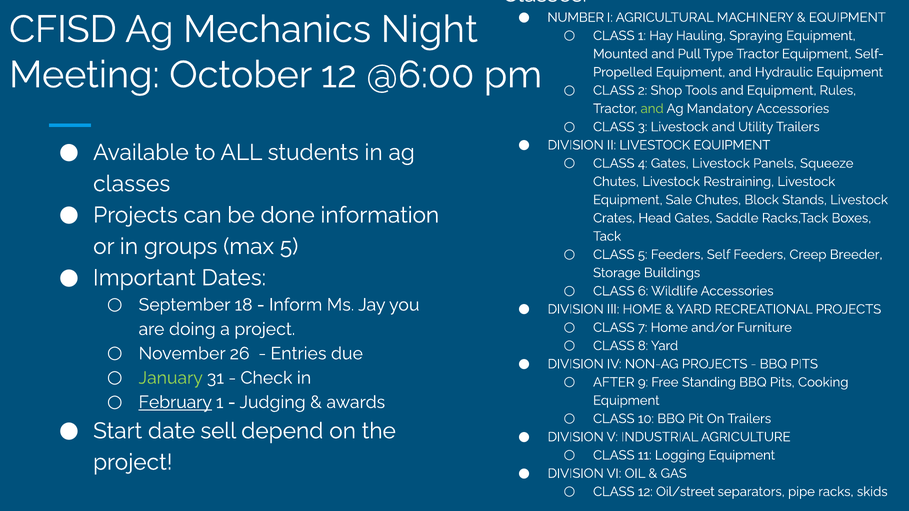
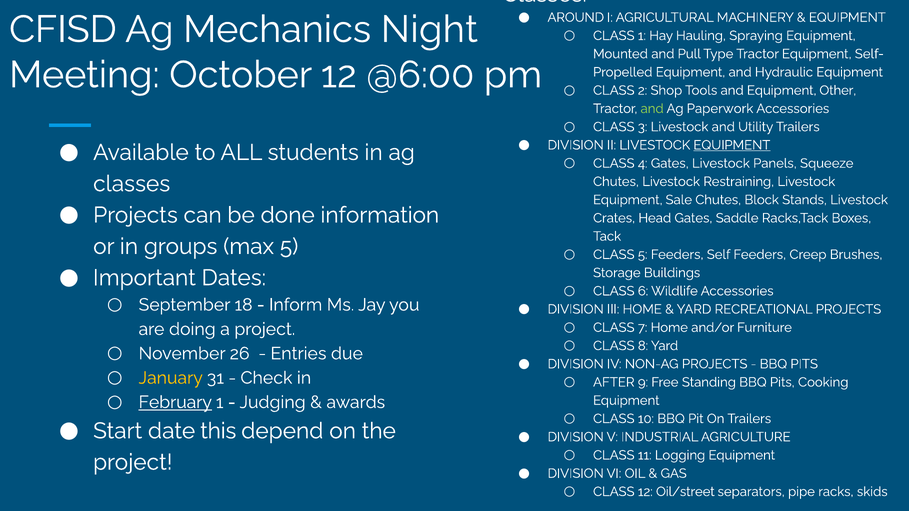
NUMBER: NUMBER -> AROUND
Rules: Rules -> Other
Mandatory: Mandatory -> Paperwork
EQUIPMENT at (732, 145) underline: none -> present
Breeder: Breeder -> Brushes
January colour: light green -> yellow
sell: sell -> this
